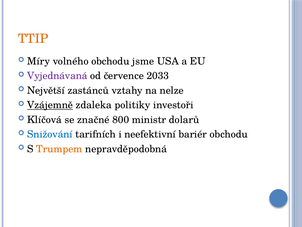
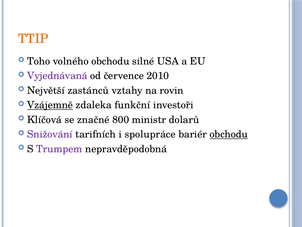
Míry: Míry -> Toho
jsme: jsme -> silné
2033: 2033 -> 2010
nelze: nelze -> rovin
politiky: politiky -> funkční
Snižování colour: blue -> purple
neefektivní: neefektivní -> spolupráce
obchodu at (229, 134) underline: none -> present
Trumpem colour: orange -> purple
